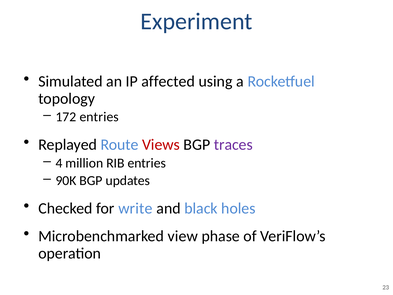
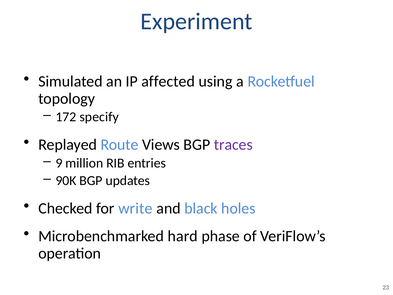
172 entries: entries -> specify
Views colour: red -> black
4: 4 -> 9
view: view -> hard
